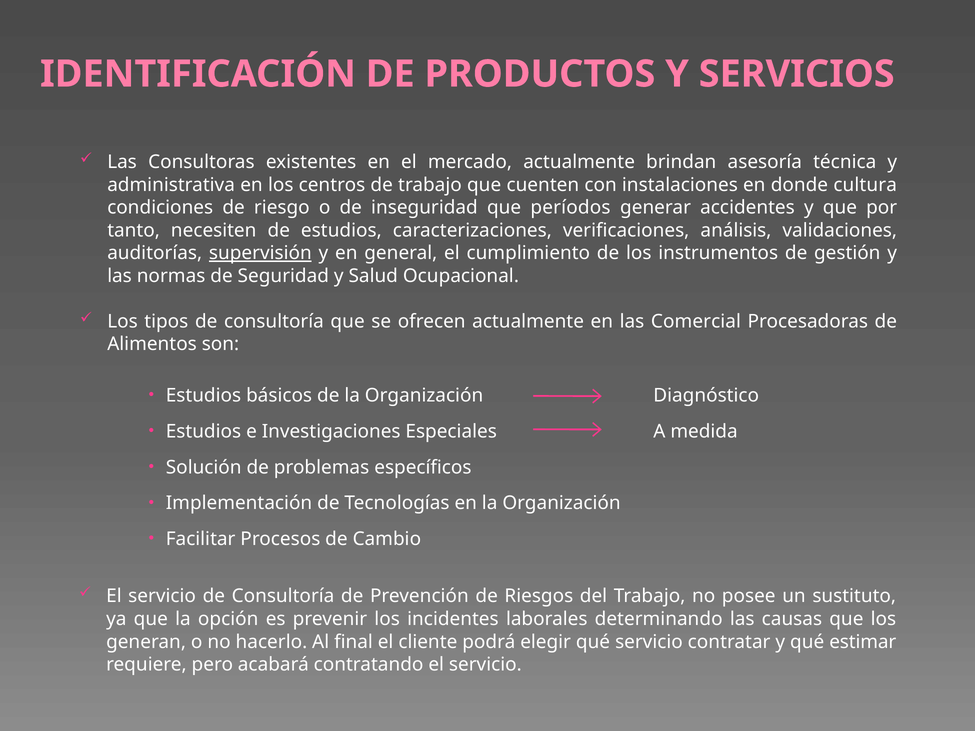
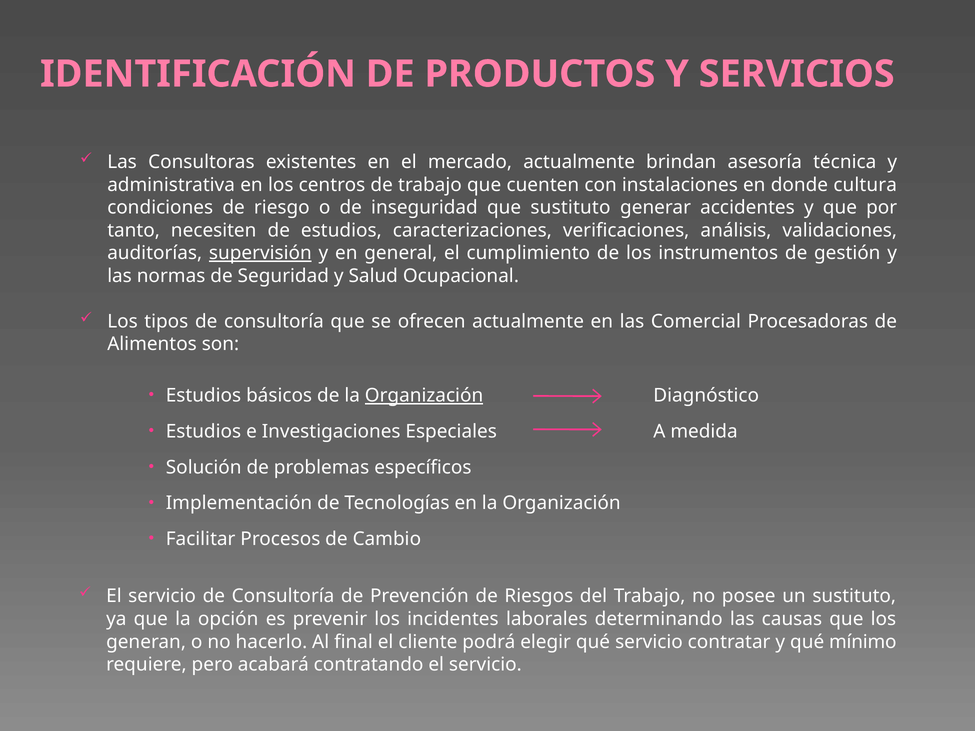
que períodos: períodos -> sustituto
Organización at (424, 396) underline: none -> present
estimar: estimar -> mínimo
